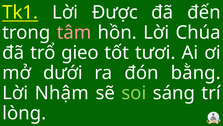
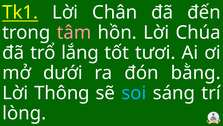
Được: Được -> Chân
gieo: gieo -> lắng
Nhậm: Nhậm -> Thông
soi colour: light green -> light blue
